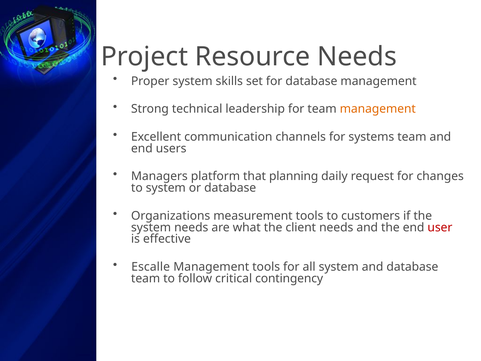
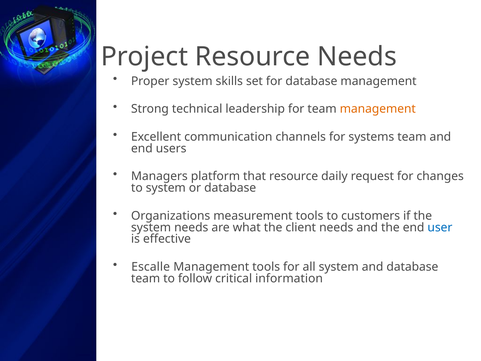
that planning: planning -> resource
user colour: red -> blue
contingency: contingency -> information
